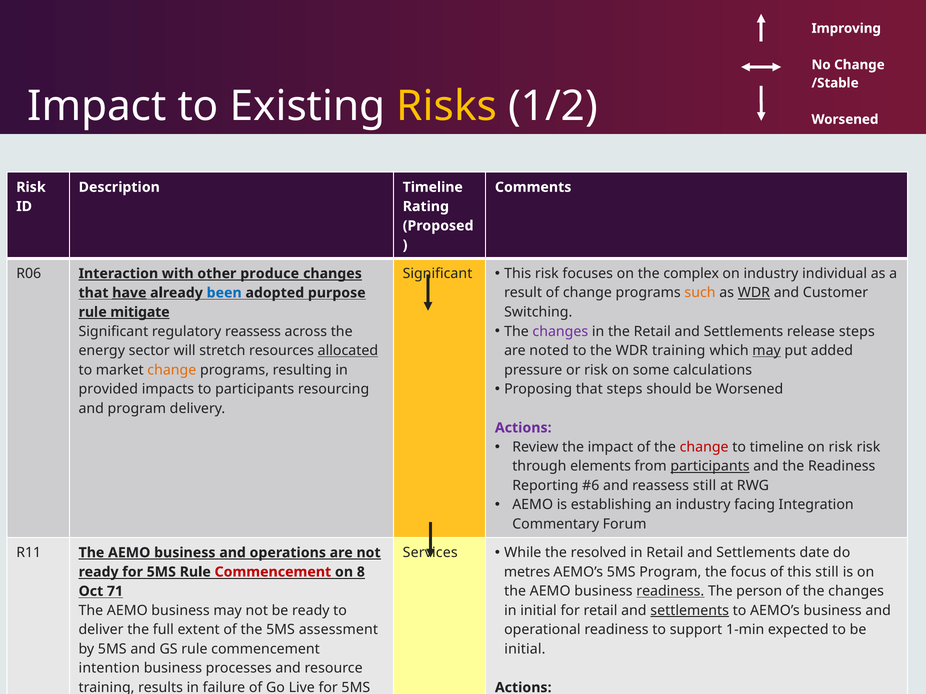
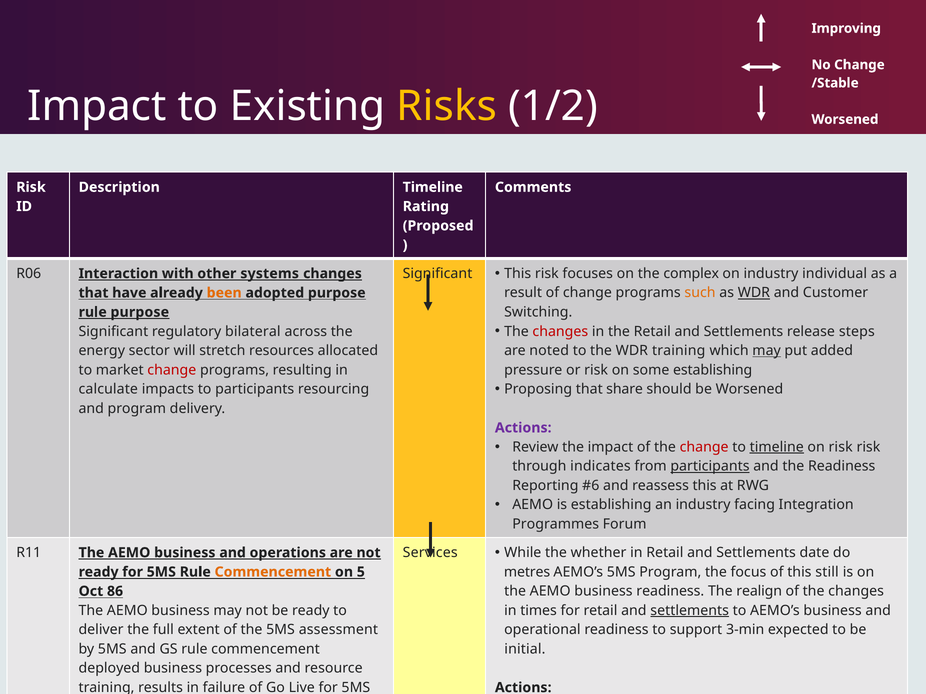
produce: produce -> systems
have at (129, 293) underline: present -> none
been at (224, 293) colour: blue -> orange
rule mitigate: mitigate -> purpose
changes at (560, 332) colour: purple -> red
regulatory reassess: reassess -> bilateral
allocated underline: present -> none
change at (172, 370) colour: orange -> red
some calculations: calculations -> establishing
that steps: steps -> share
provided: provided -> calculate
timeline at (777, 447) underline: none -> present
elements: elements -> indicates
reassess still: still -> this
Commentary: Commentary -> Programmes
resolved: resolved -> whether
Commencement at (273, 572) colour: red -> orange
8: 8 -> 5
readiness at (670, 592) underline: present -> none
person: person -> realign
71: 71 -> 86
in initial: initial -> times
1-min: 1-min -> 3-min
intention: intention -> deployed
